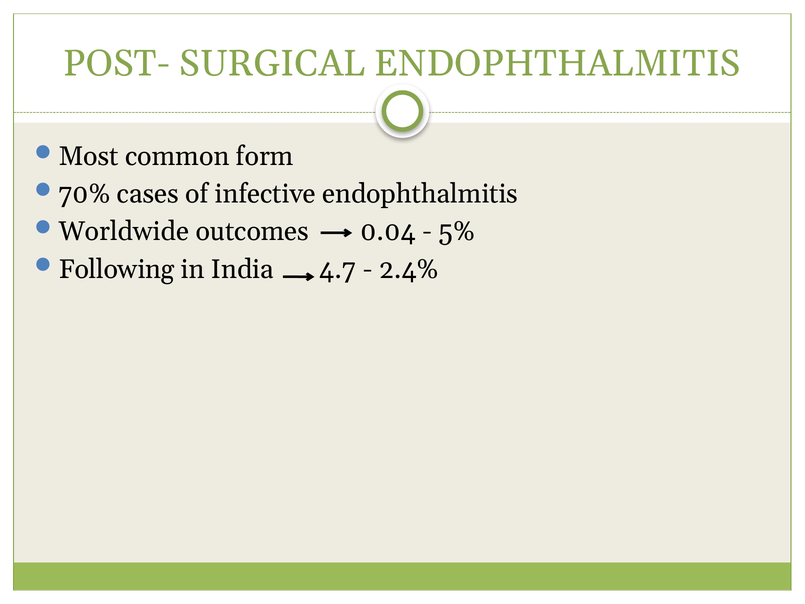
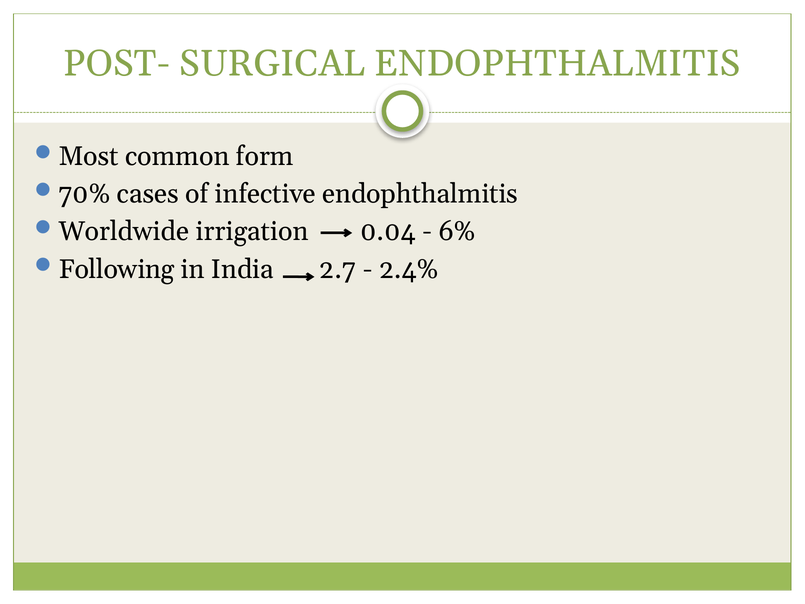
outcomes: outcomes -> irrigation
5%: 5% -> 6%
4.7: 4.7 -> 2.7
